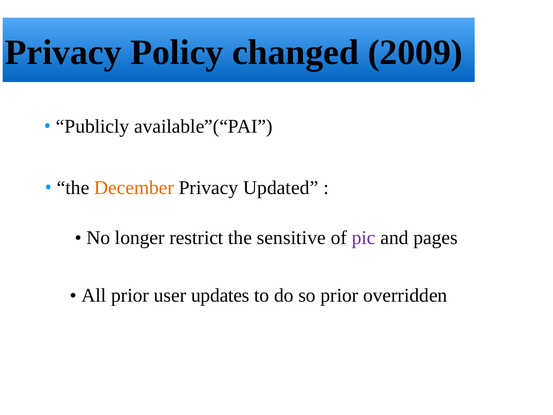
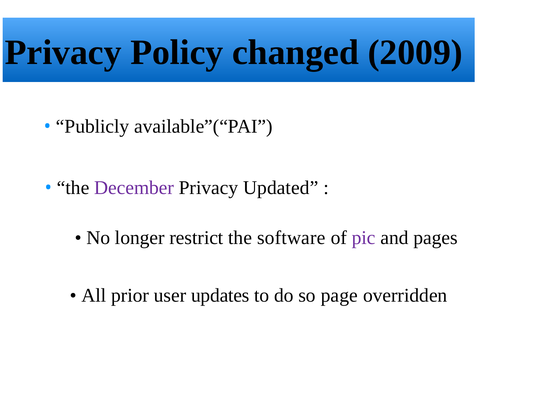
December colour: orange -> purple
sensitive: sensitive -> software
so prior: prior -> page
